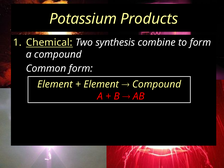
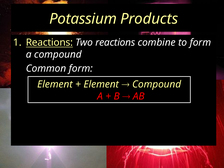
Chemical at (49, 43): Chemical -> Reactions
Two synthesis: synthesis -> reactions
